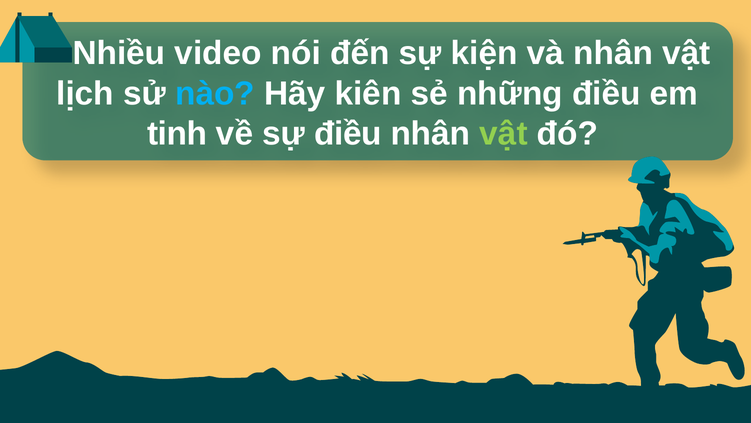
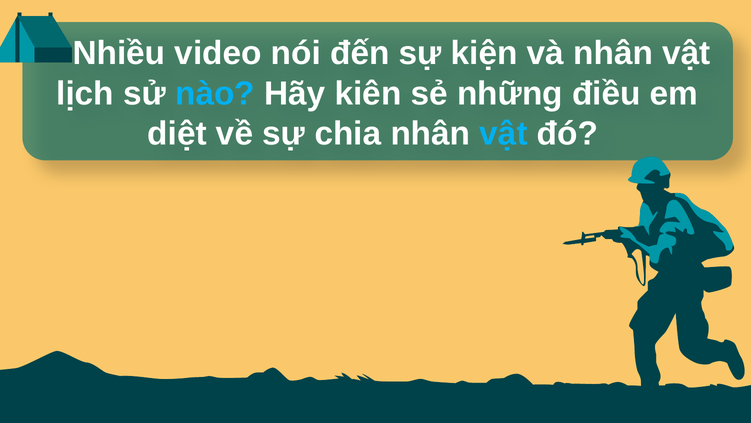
tinh: tinh -> diệt
sự điều: điều -> chia
vật at (504, 134) colour: light green -> light blue
